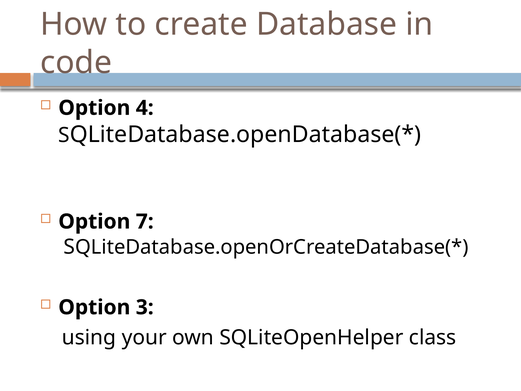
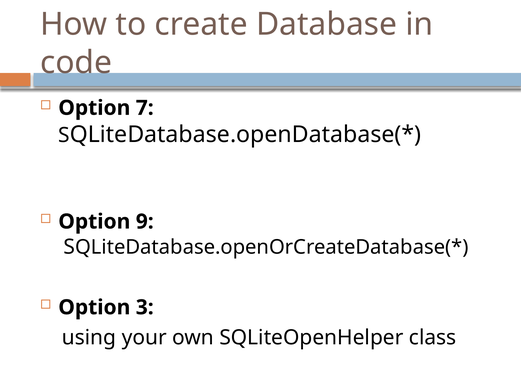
4: 4 -> 7
7: 7 -> 9
